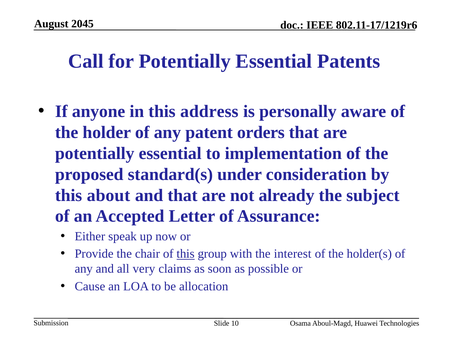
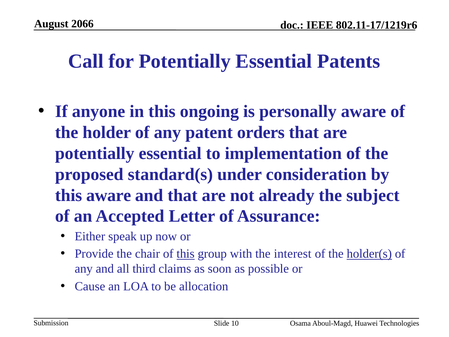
2045: 2045 -> 2066
address: address -> ongoing
this about: about -> aware
holder(s underline: none -> present
very: very -> third
